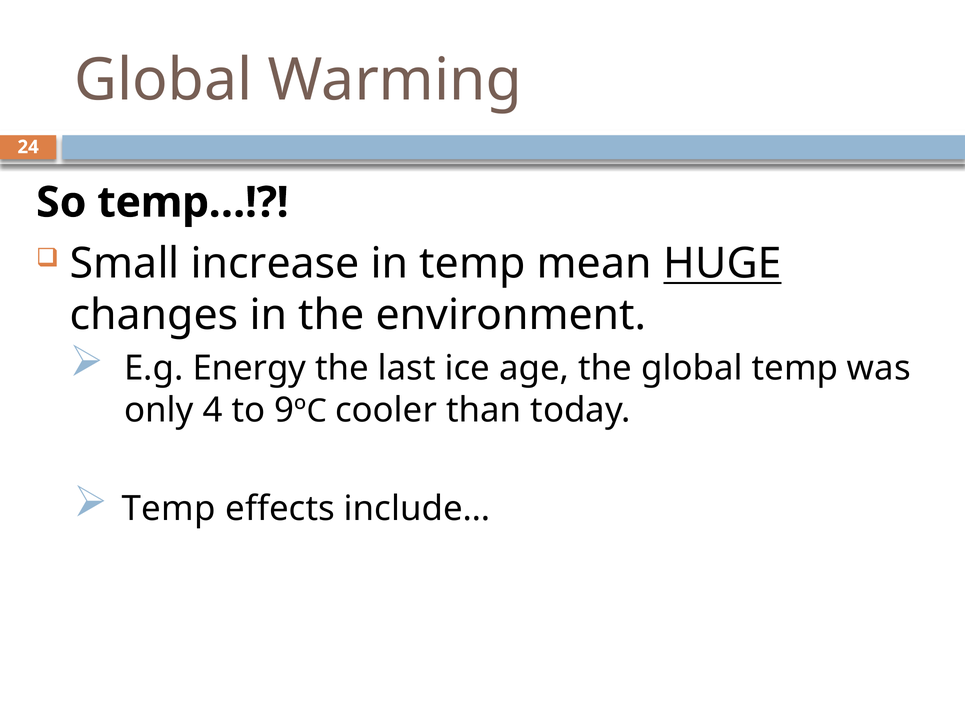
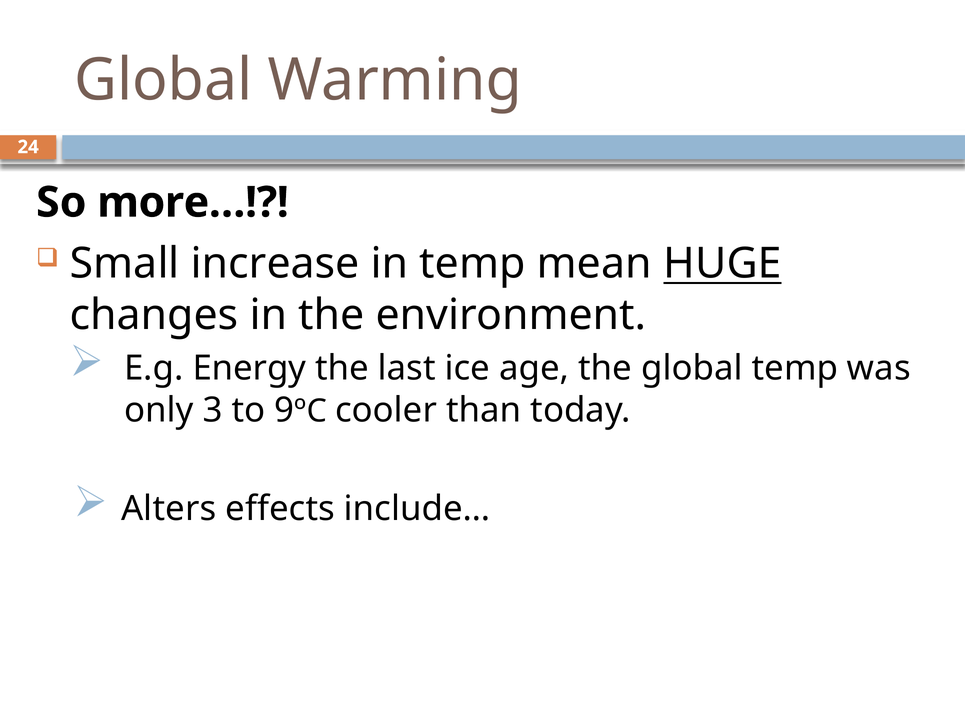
temp…: temp… -> more…
4: 4 -> 3
Temp at (169, 509): Temp -> Alters
